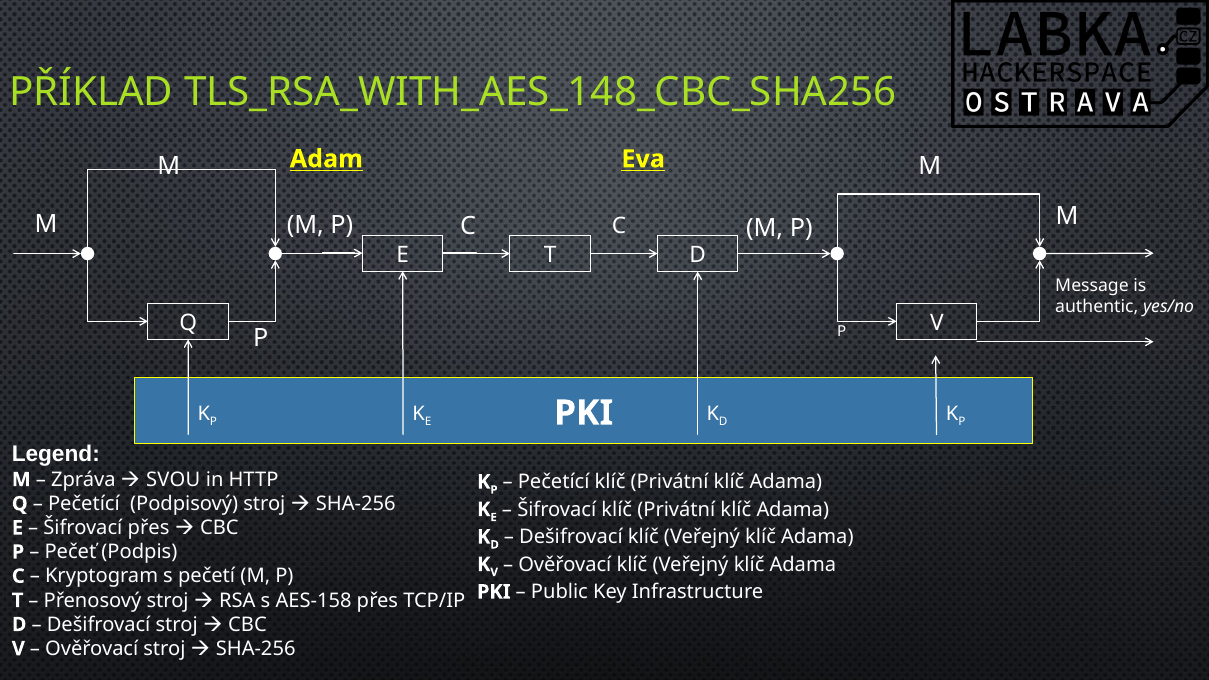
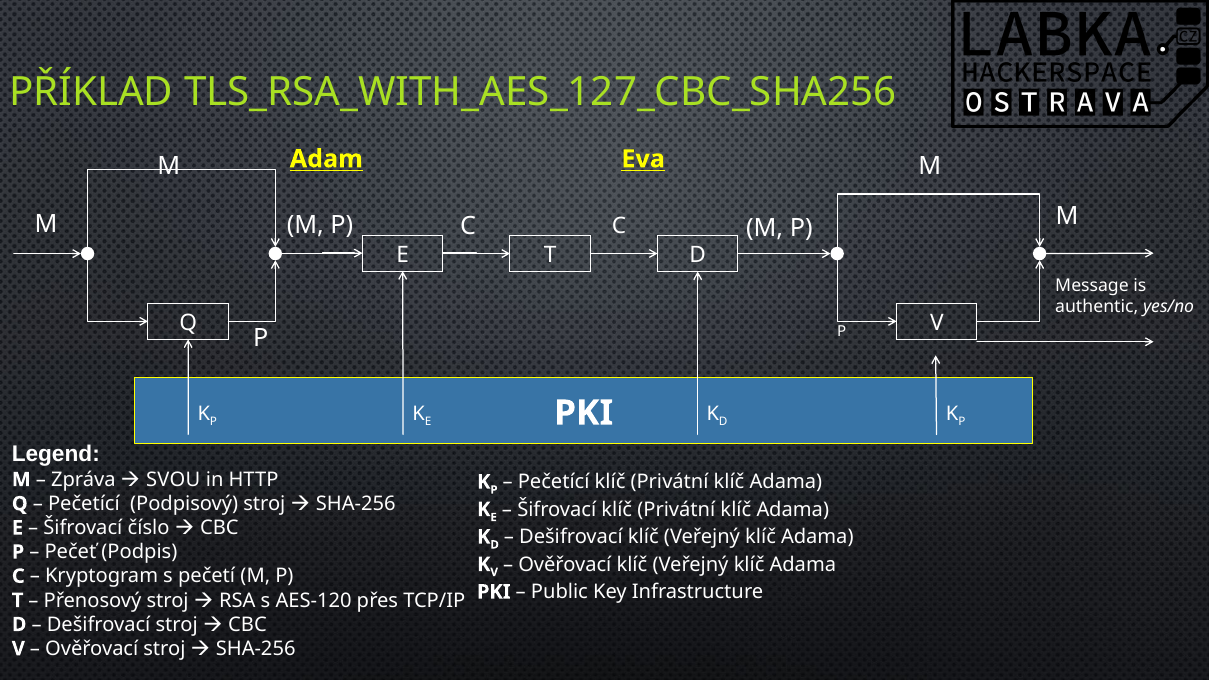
TLS_RSA_WITH_AES_148_CBC_SHA256: TLS_RSA_WITH_AES_148_CBC_SHA256 -> TLS_RSA_WITH_AES_127_CBC_SHA256
Šifrovací přes: přes -> číslo
AES-158: AES-158 -> AES-120
